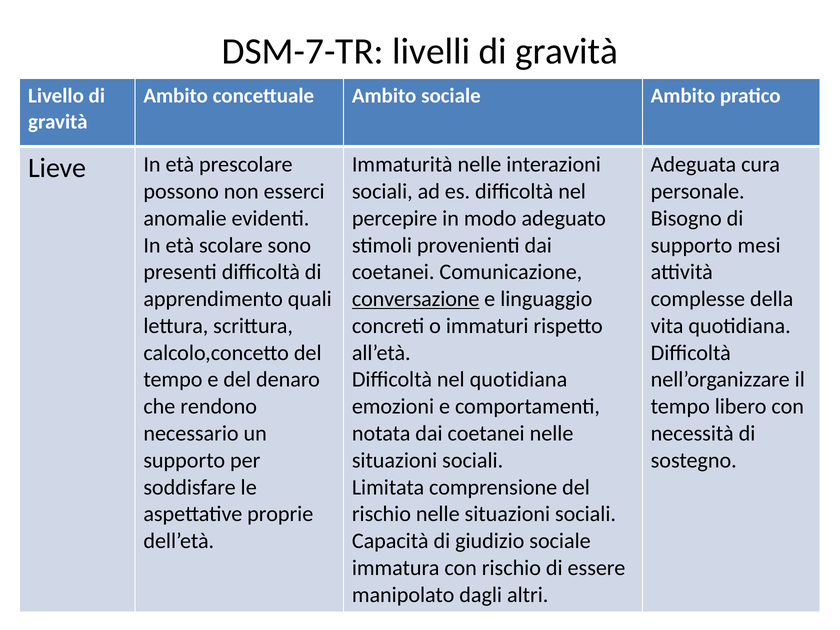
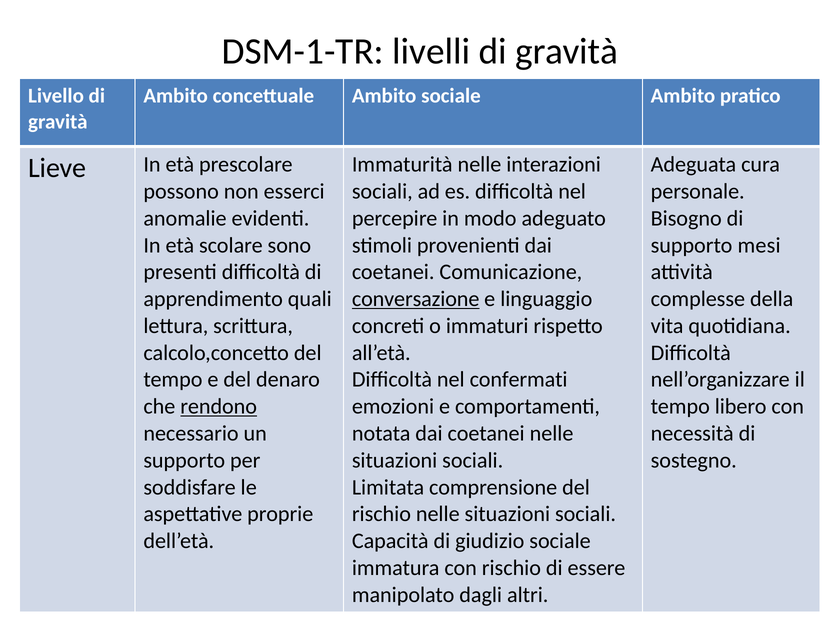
DSM-7-TR: DSM-7-TR -> DSM-1-TR
nel quotidiana: quotidiana -> confermati
rendono underline: none -> present
